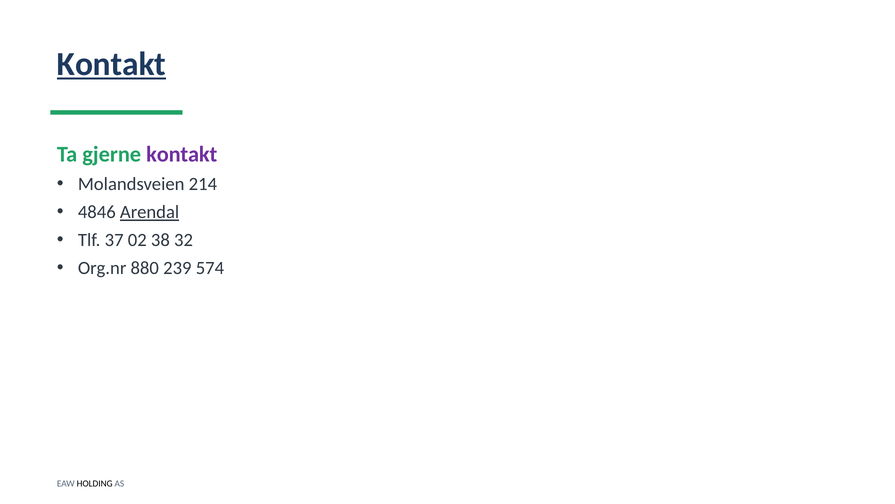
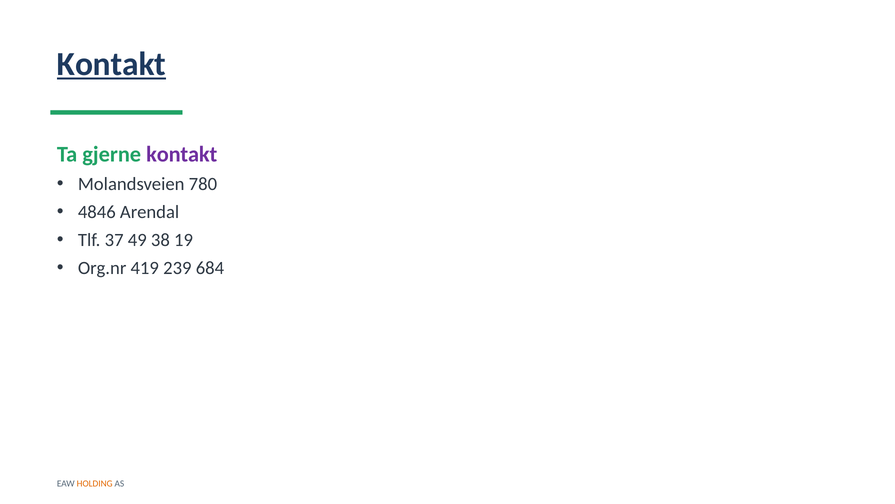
214: 214 -> 780
Arendal underline: present -> none
02: 02 -> 49
32: 32 -> 19
880: 880 -> 419
574: 574 -> 684
HOLDING colour: black -> orange
